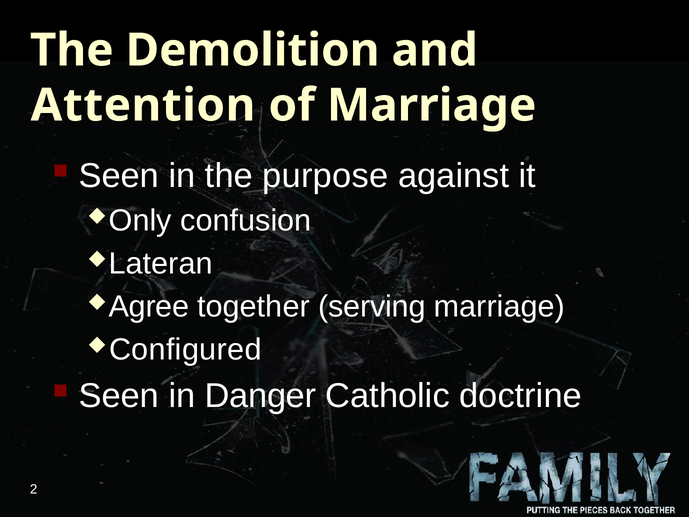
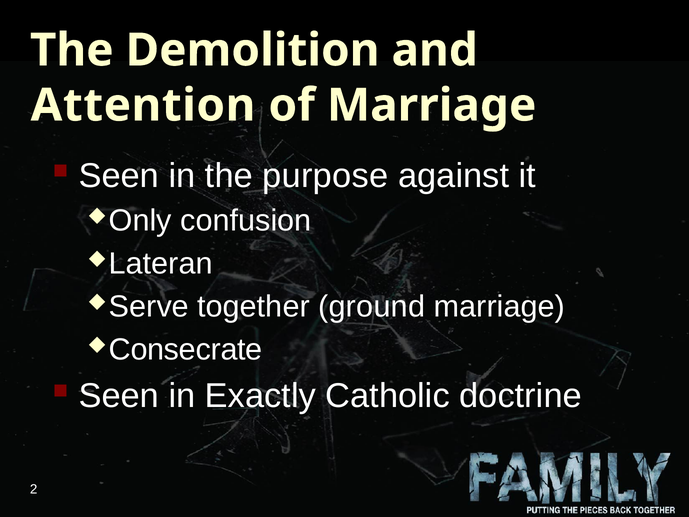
Agree: Agree -> Serve
serving: serving -> ground
Configured: Configured -> Consecrate
Danger: Danger -> Exactly
